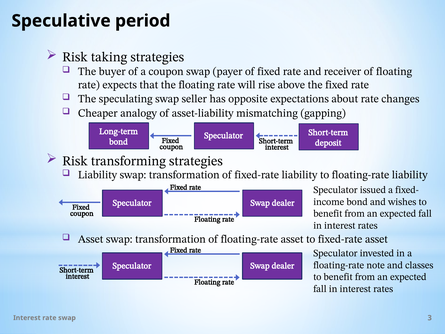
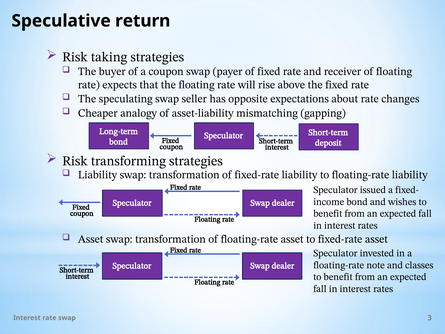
period: period -> return
